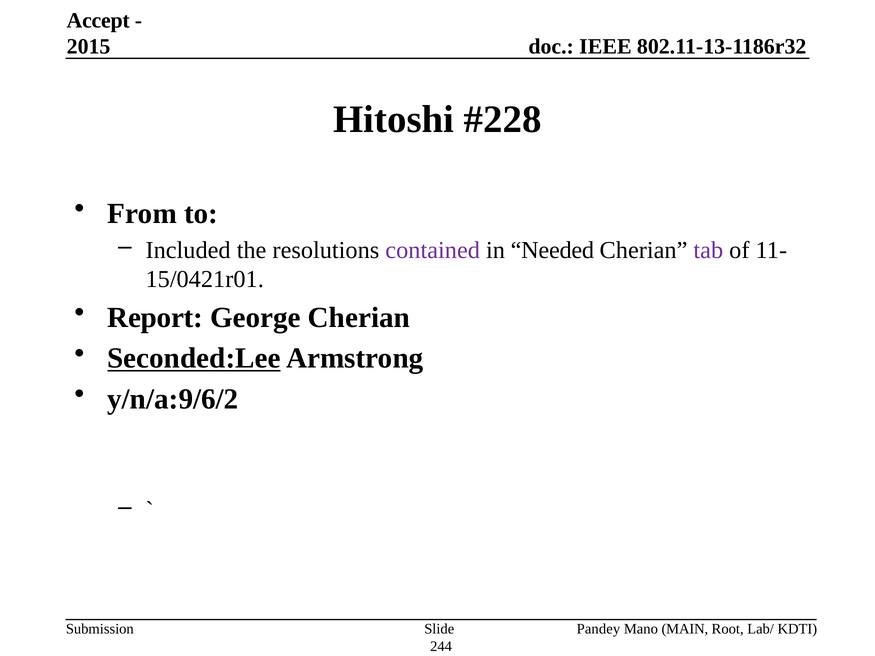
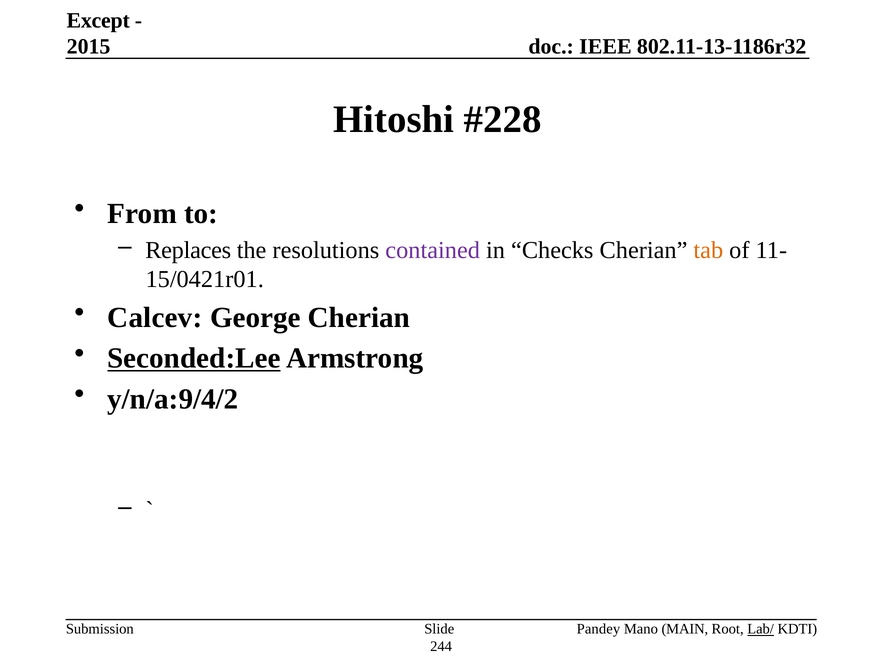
Accept: Accept -> Except
Included: Included -> Replaces
Needed: Needed -> Checks
tab colour: purple -> orange
Report: Report -> Calcev
y/n/a:9/6/2: y/n/a:9/6/2 -> y/n/a:9/4/2
Lab/ underline: none -> present
